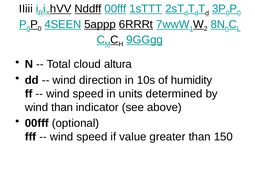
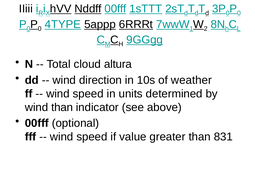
4SEEN: 4SEEN -> 4TYPE
humidity: humidity -> weather
150: 150 -> 831
